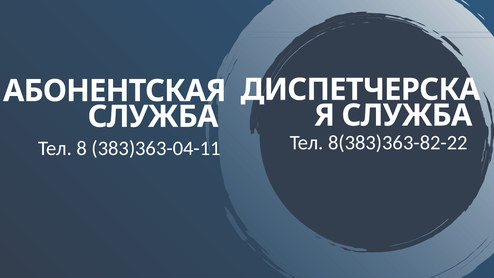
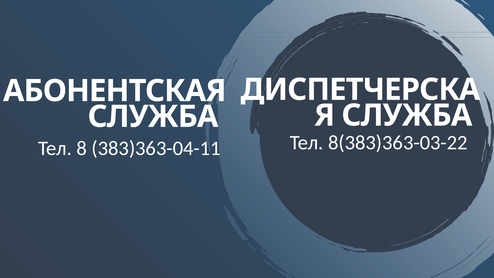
8(383)363-82-22: 8(383)363-82-22 -> 8(383)363-03-22
